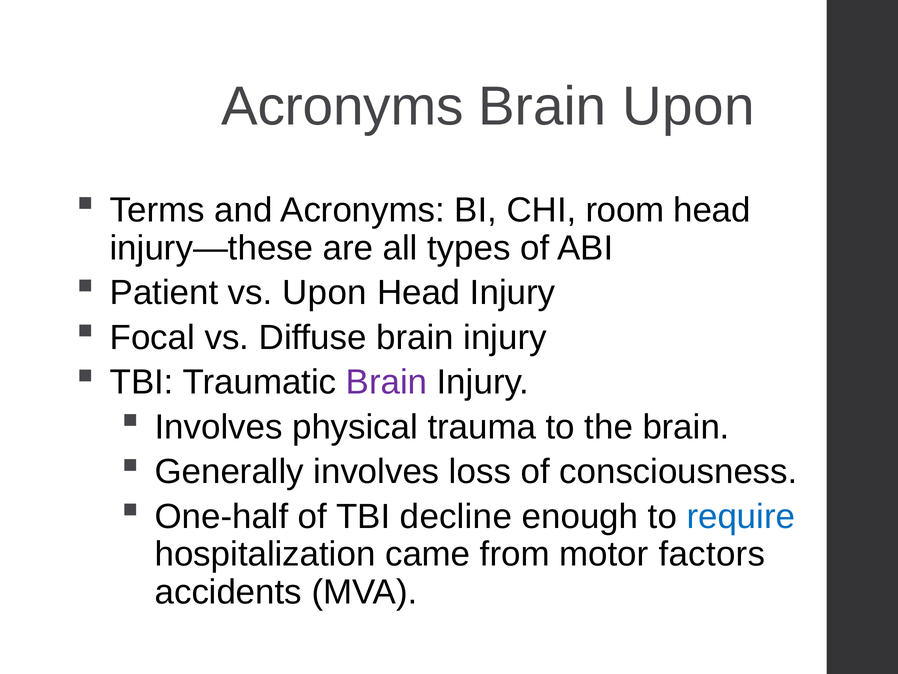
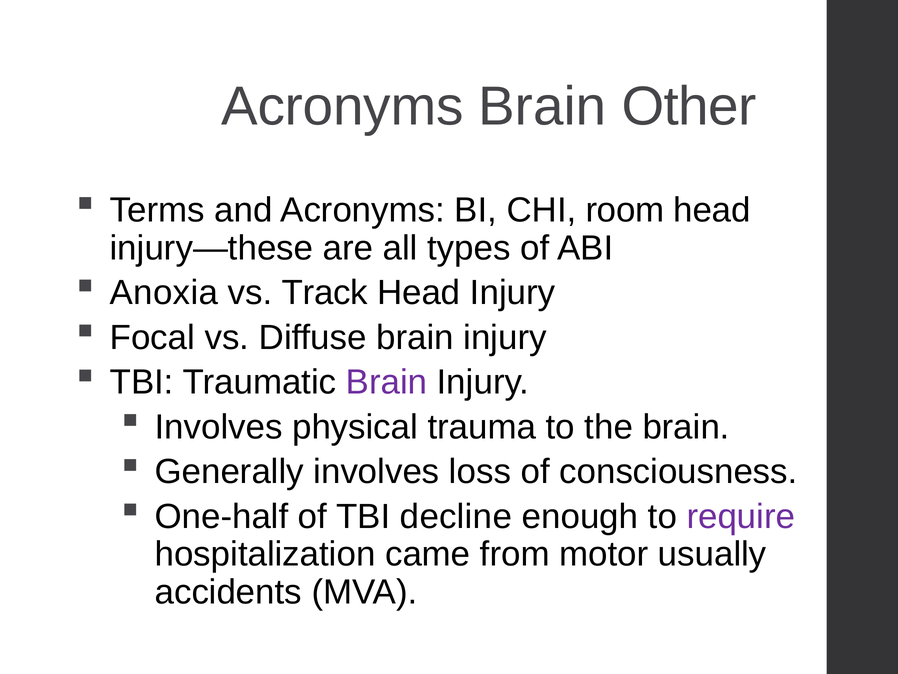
Brain Upon: Upon -> Other
Patient: Patient -> Anoxia
vs Upon: Upon -> Track
require colour: blue -> purple
factors: factors -> usually
